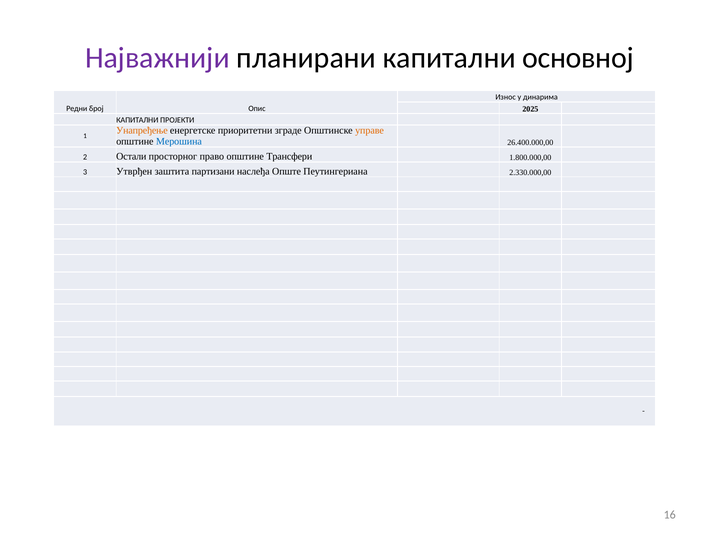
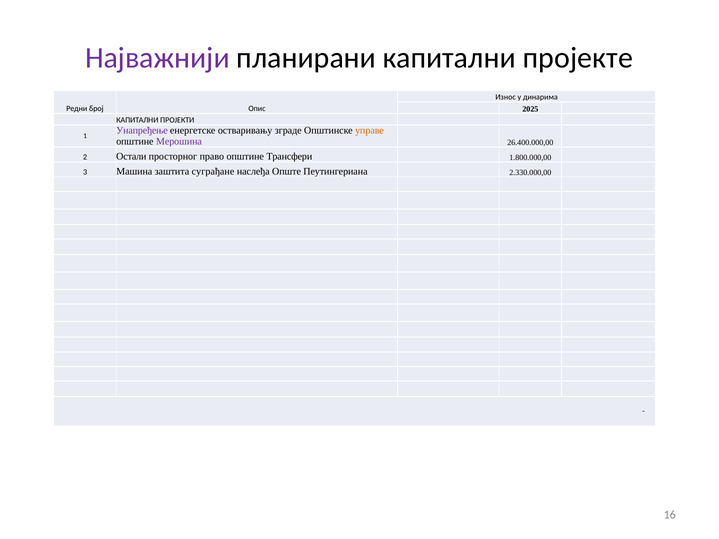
основној: основној -> пројекте
Унапређење colour: orange -> purple
приоритетни: приоритетни -> остваривању
Мерошина colour: blue -> purple
Утврђен: Утврђен -> Машина
партизани: партизани -> суграђане
